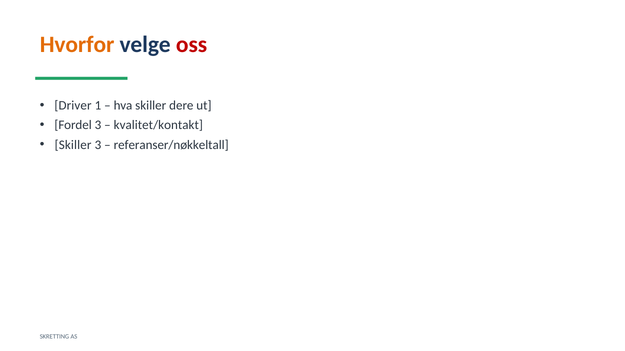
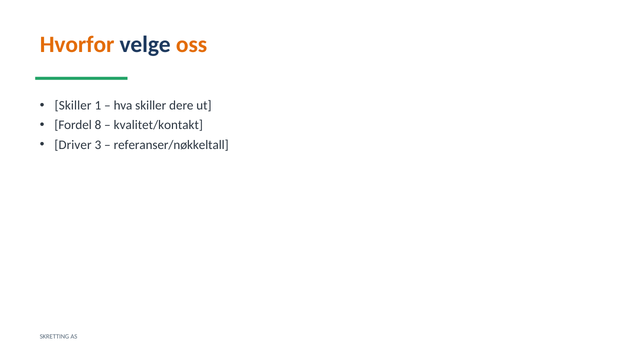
oss colour: red -> orange
Driver at (73, 106): Driver -> Skiller
Fordel 3: 3 -> 8
Skiller at (73, 145): Skiller -> Driver
